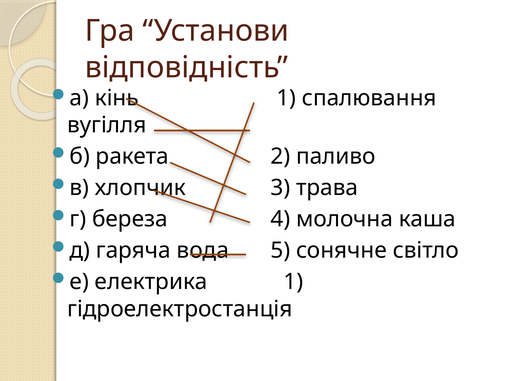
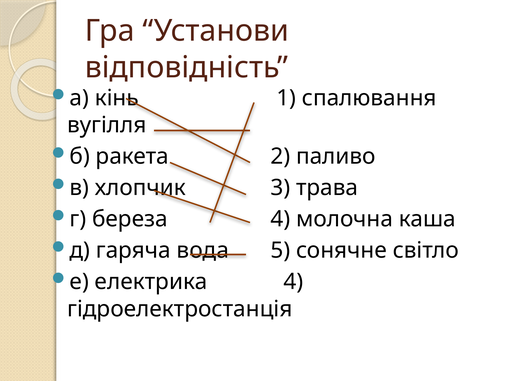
електрика 1: 1 -> 4
